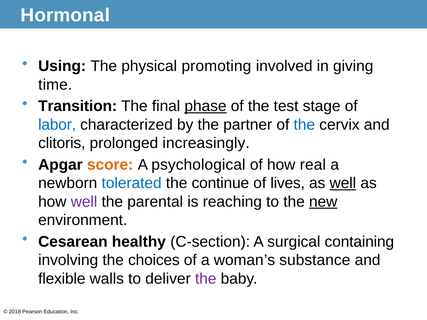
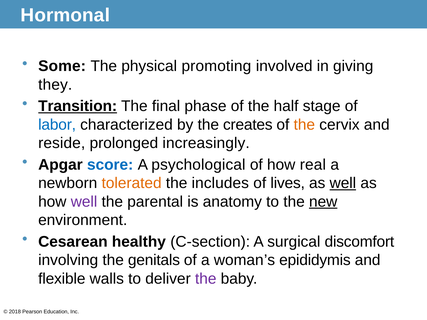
Using: Using -> Some
time: time -> they
Transition underline: none -> present
phase underline: present -> none
test: test -> half
partner: partner -> creates
the at (304, 125) colour: blue -> orange
clitoris: clitoris -> reside
score colour: orange -> blue
tolerated colour: blue -> orange
continue: continue -> includes
reaching: reaching -> anatomy
containing: containing -> discomfort
choices: choices -> genitals
substance: substance -> epididymis
